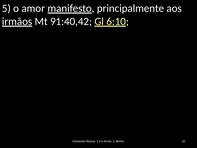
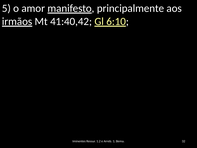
91:40,42: 91:40,42 -> 41:40,42
